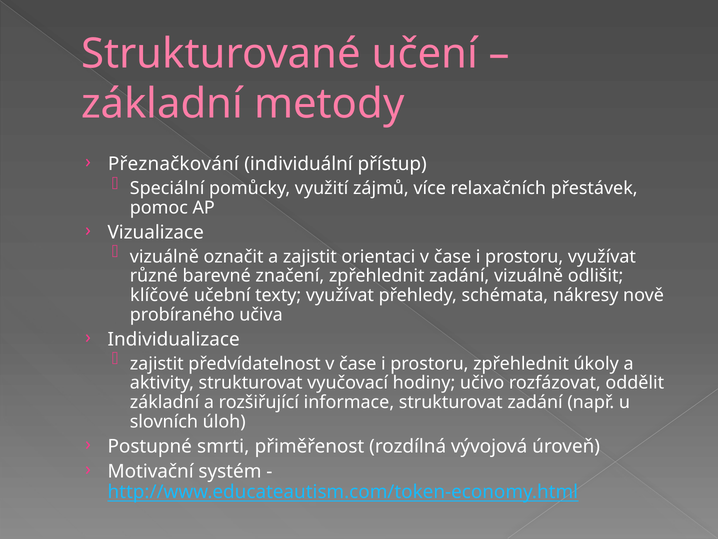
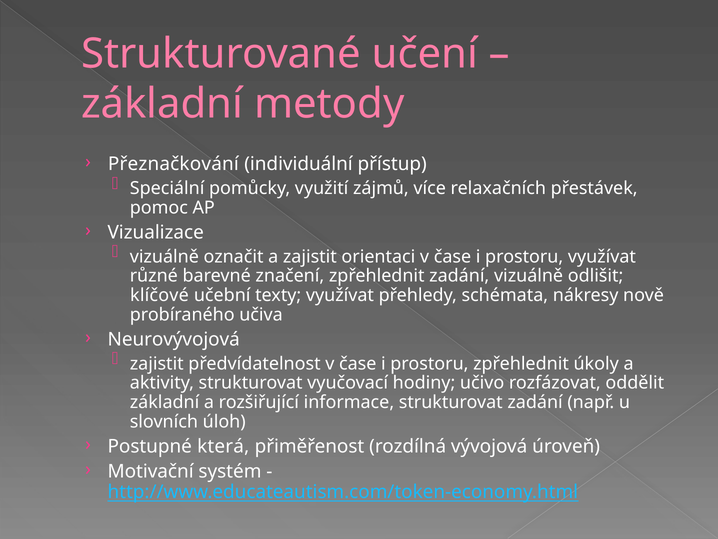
Individualizace: Individualizace -> Neurovývojová
smrti: smrti -> která
